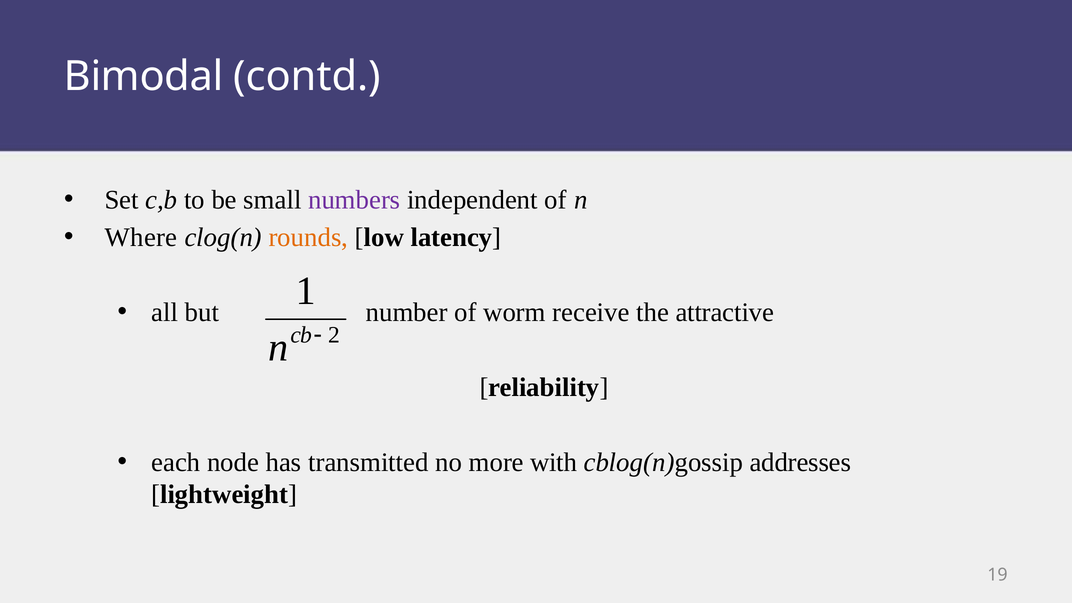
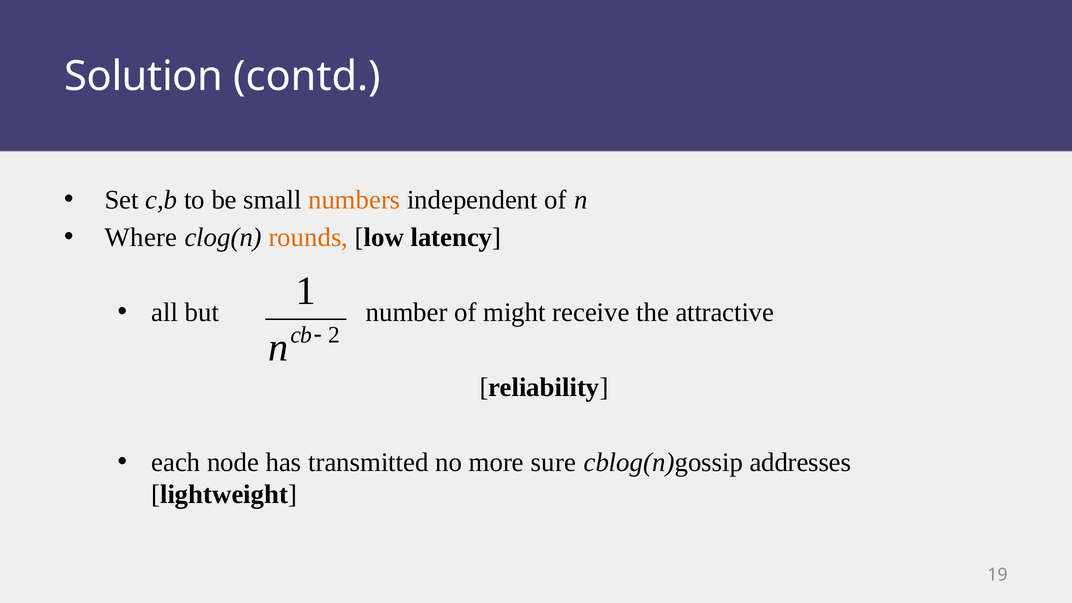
Bimodal: Bimodal -> Solution
numbers colour: purple -> orange
worm: worm -> might
with: with -> sure
